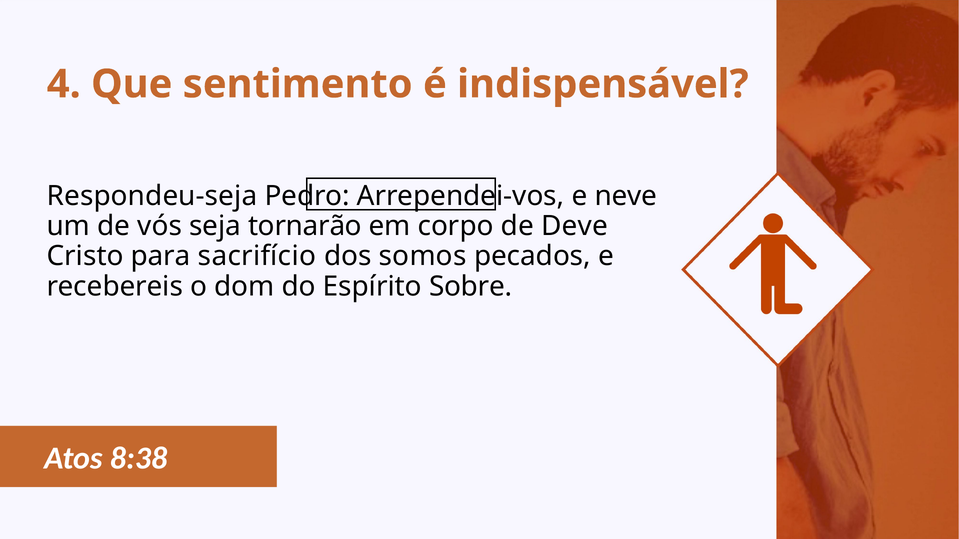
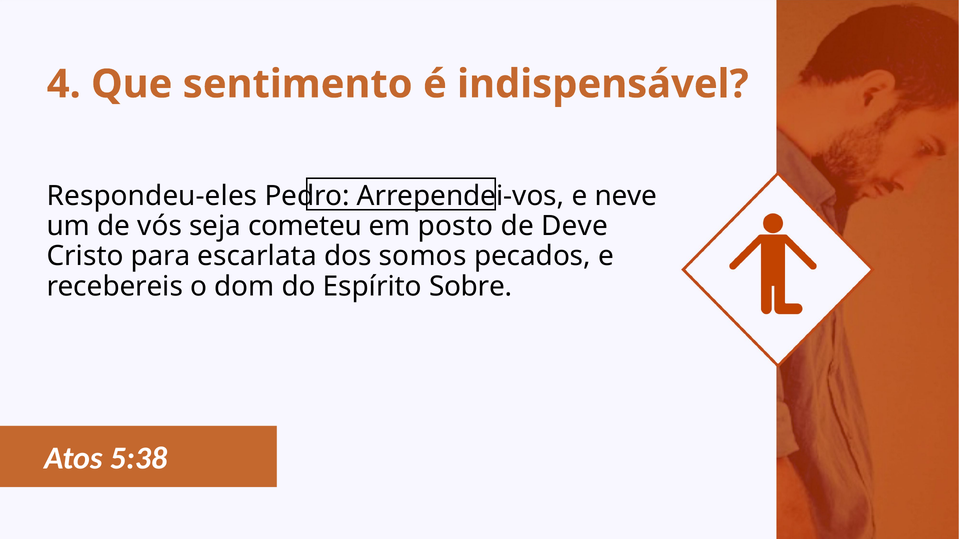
Respondeu-seja: Respondeu-seja -> Respondeu-eles
tornarão: tornarão -> cometeu
corpo: corpo -> posto
sacrifício: sacrifício -> escarlata
8:38: 8:38 -> 5:38
